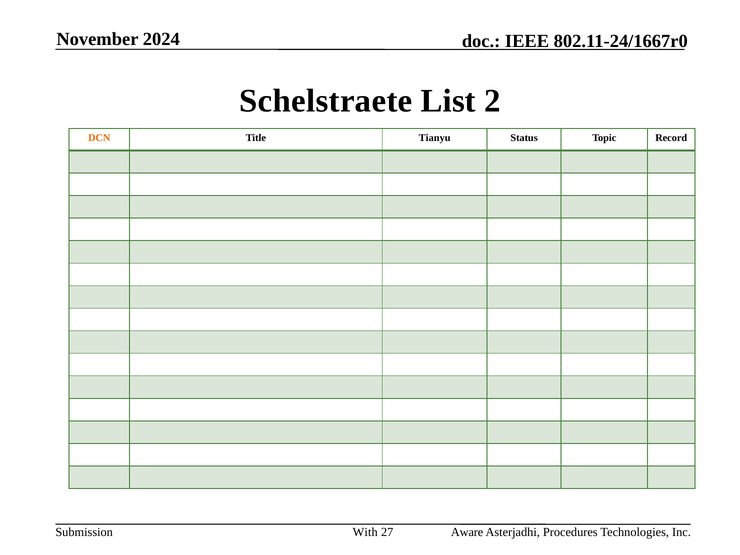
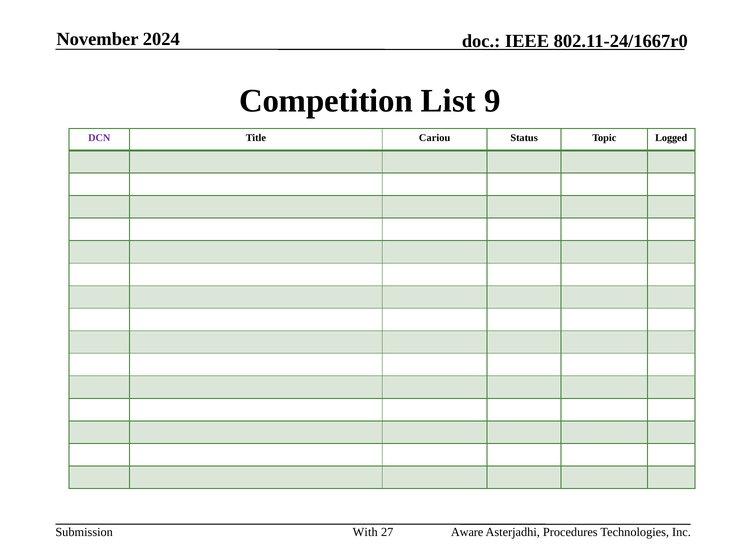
Schelstraete: Schelstraete -> Competition
2: 2 -> 9
DCN colour: orange -> purple
Tianyu: Tianyu -> Cariou
Record: Record -> Logged
